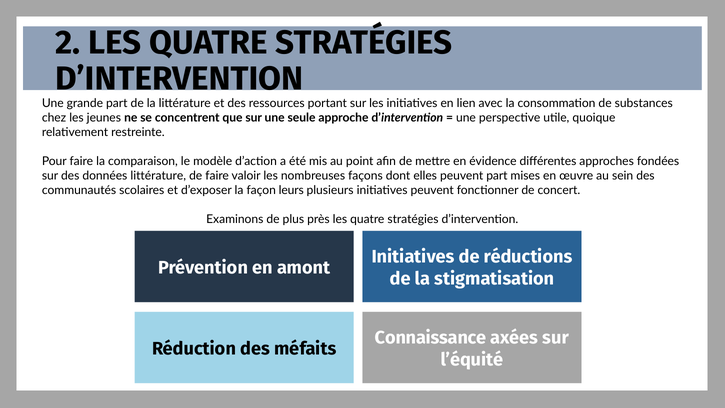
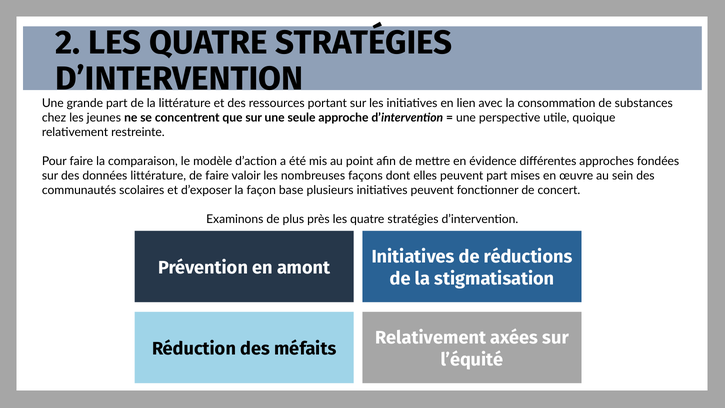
leurs: leurs -> base
Connaissance at (431, 338): Connaissance -> Relativement
